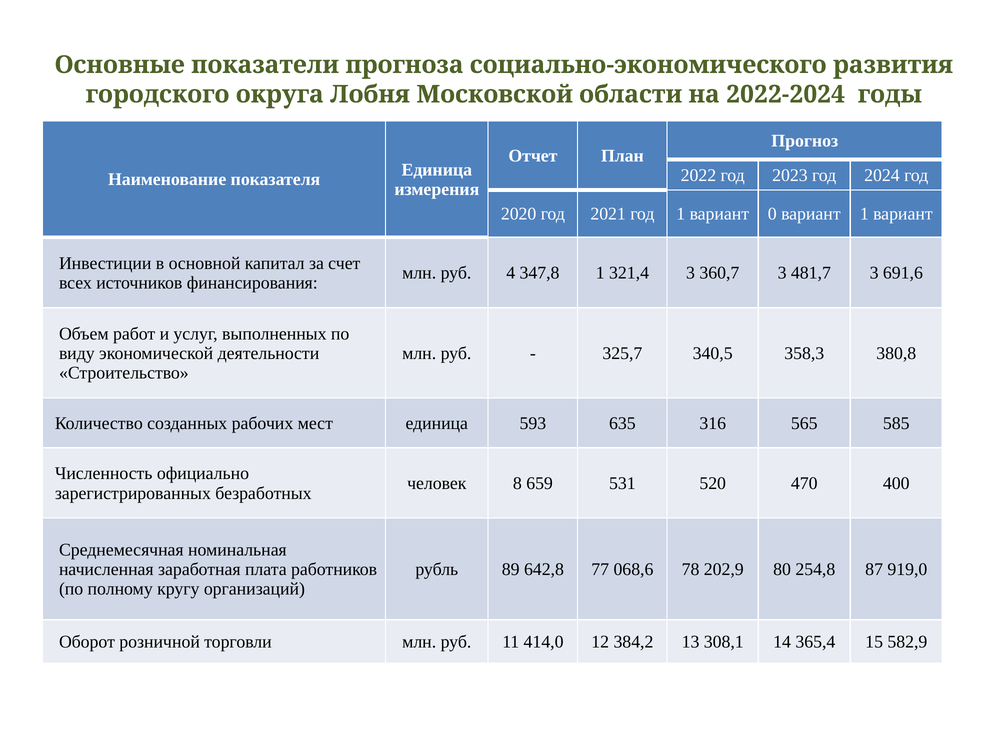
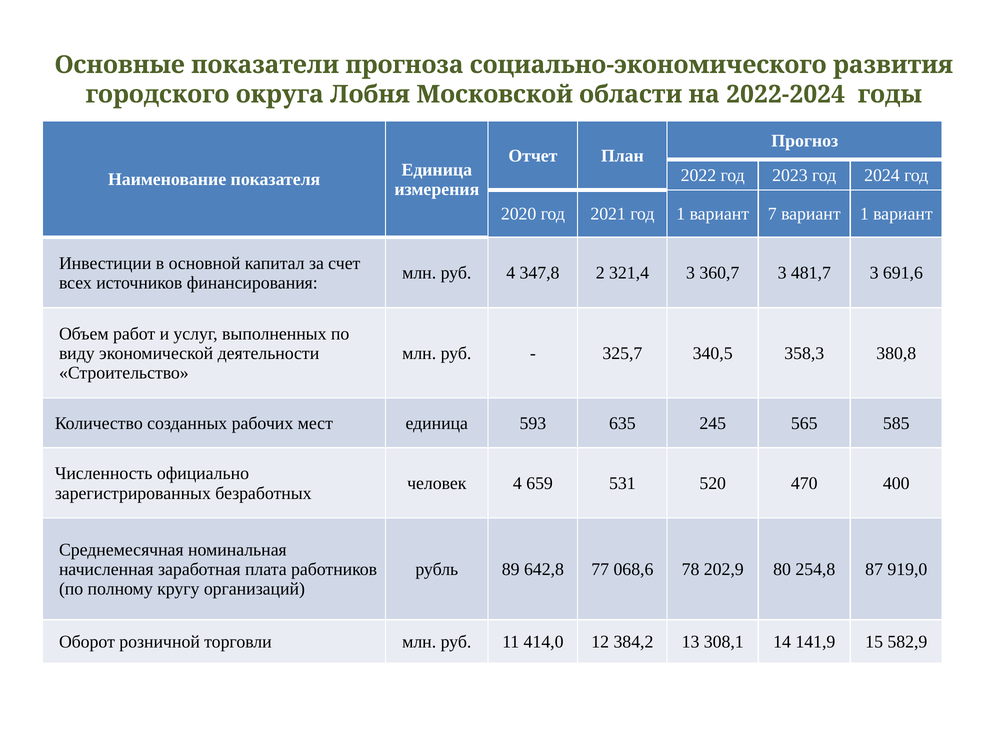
0: 0 -> 7
347,8 1: 1 -> 2
316: 316 -> 245
человек 8: 8 -> 4
365,4: 365,4 -> 141,9
